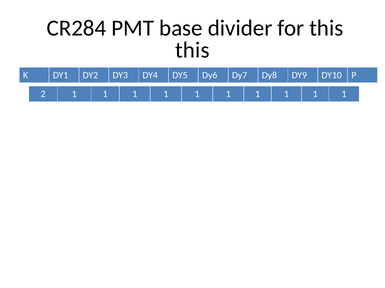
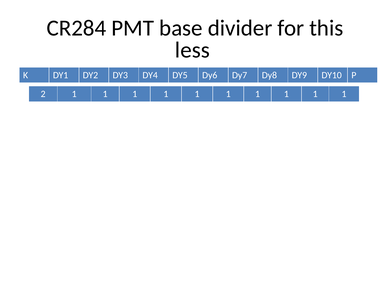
this at (192, 50): this -> less
